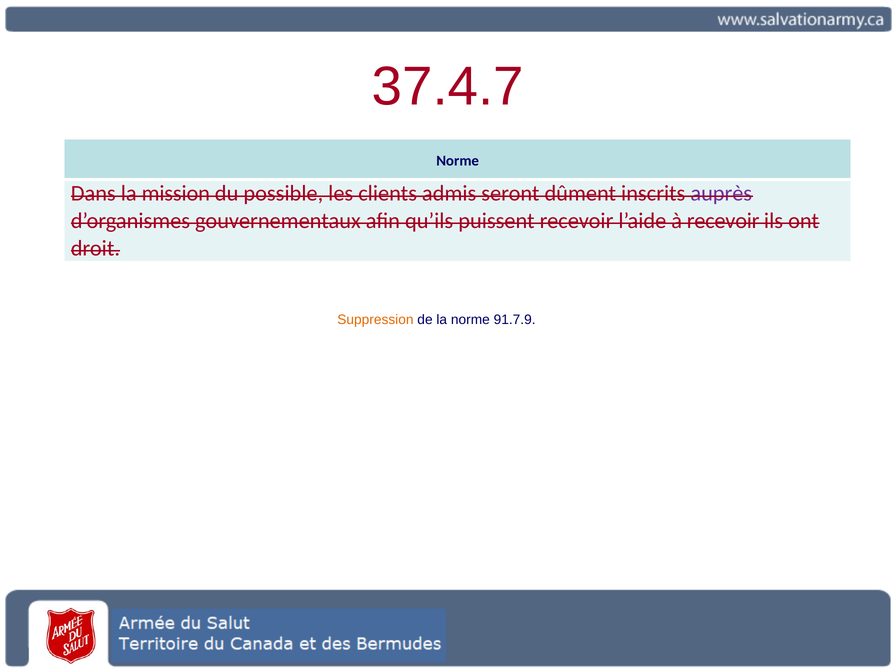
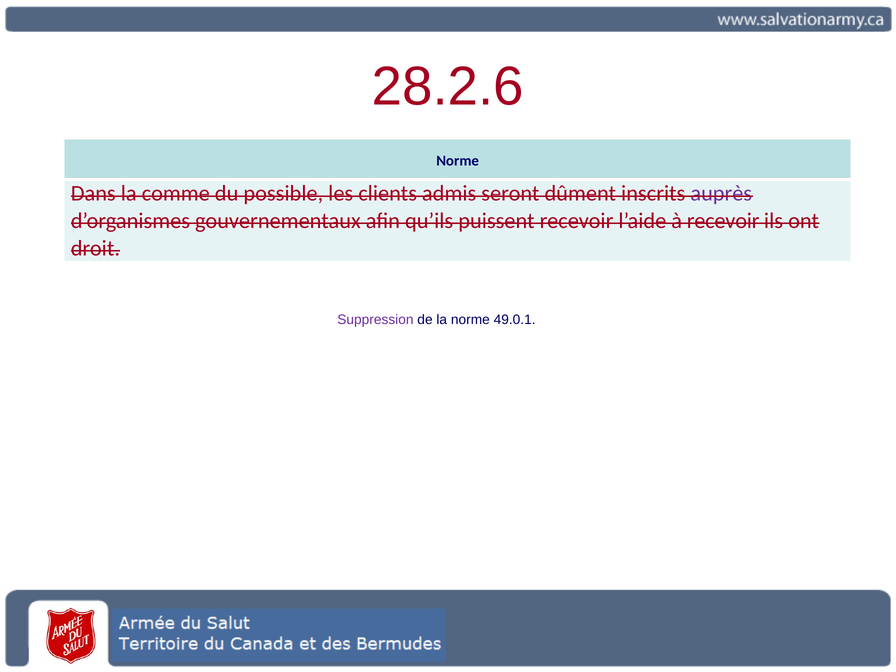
37.4.7: 37.4.7 -> 28.2.6
mission: mission -> comme
Suppression colour: orange -> purple
91.7.9: 91.7.9 -> 49.0.1
